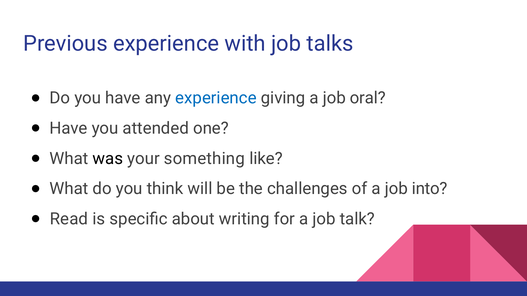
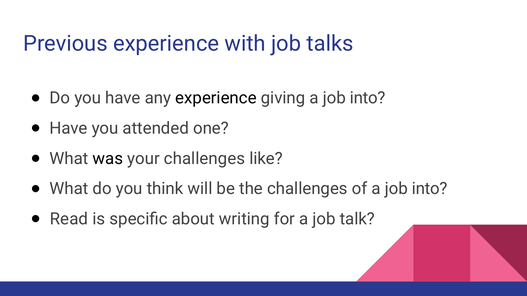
experience at (216, 98) colour: blue -> black
giving a job oral: oral -> into
your something: something -> challenges
